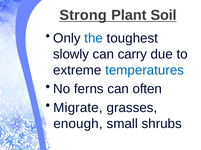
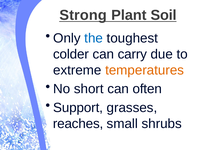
slowly: slowly -> colder
temperatures colour: blue -> orange
ferns: ferns -> short
Migrate: Migrate -> Support
enough: enough -> reaches
